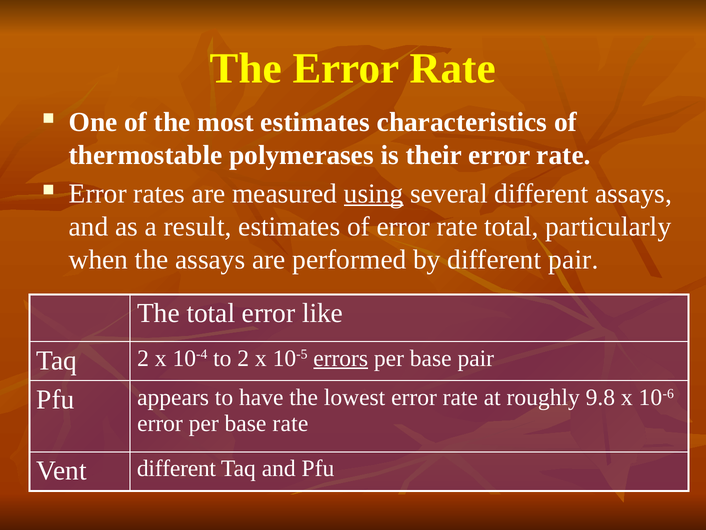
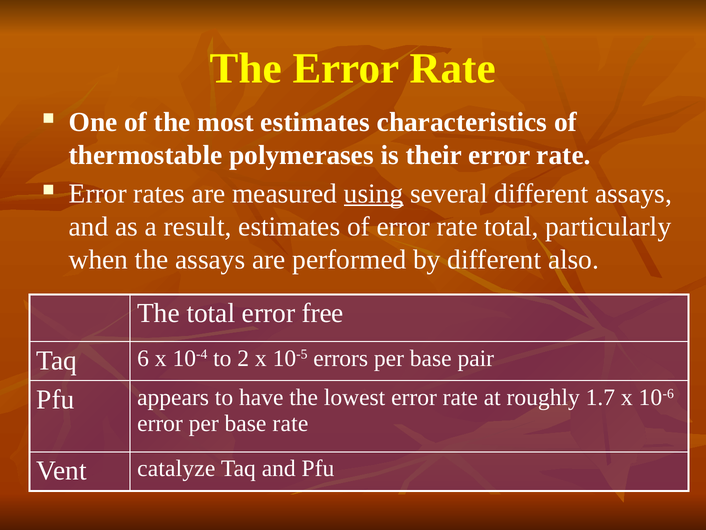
different pair: pair -> also
like: like -> free
Taq 2: 2 -> 6
errors underline: present -> none
9.8: 9.8 -> 1.7
Vent different: different -> catalyze
